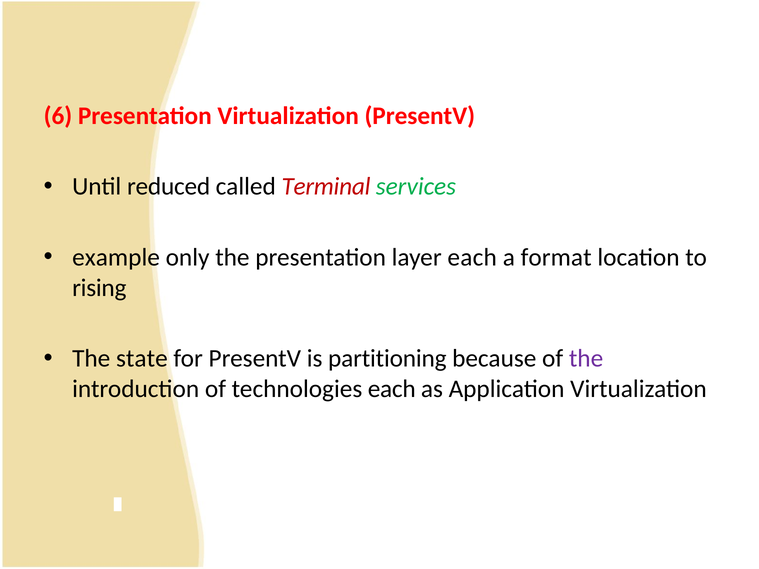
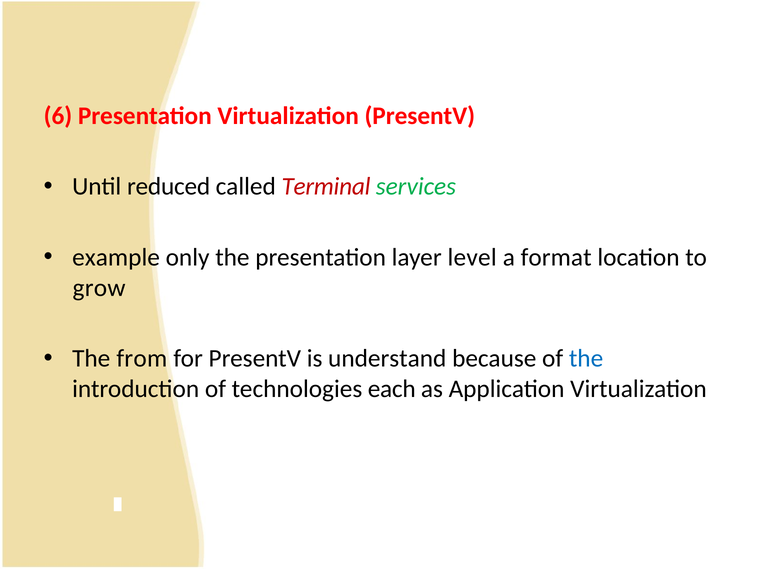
layer each: each -> level
rising: rising -> grow
state: state -> from
partitioning: partitioning -> understand
the at (586, 359) colour: purple -> blue
